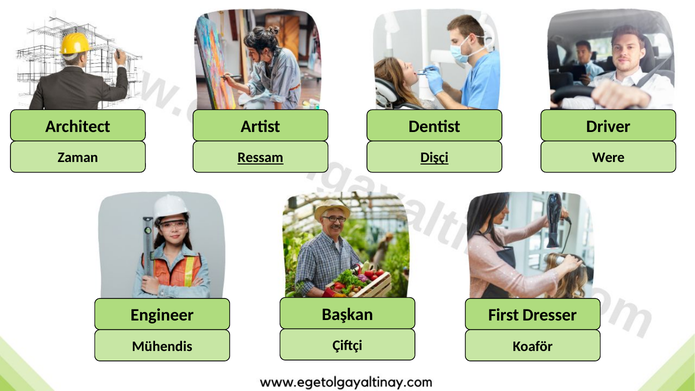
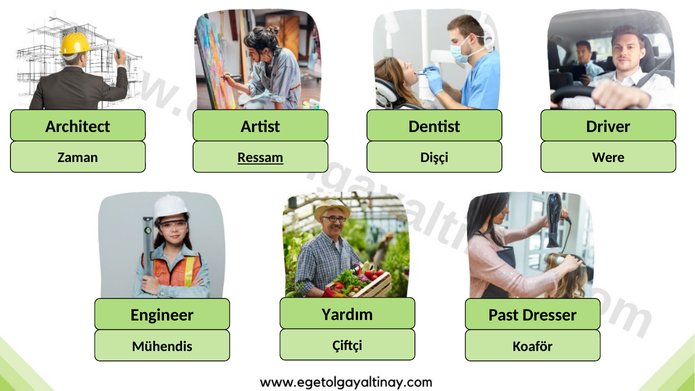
Dişçi underline: present -> none
Başkan: Başkan -> Yardım
First: First -> Past
